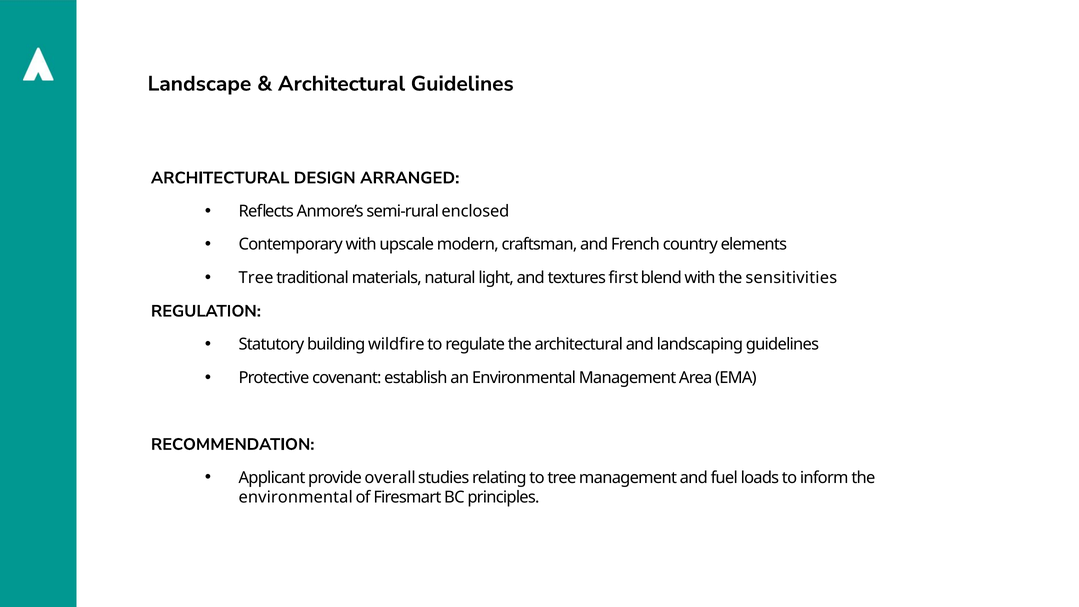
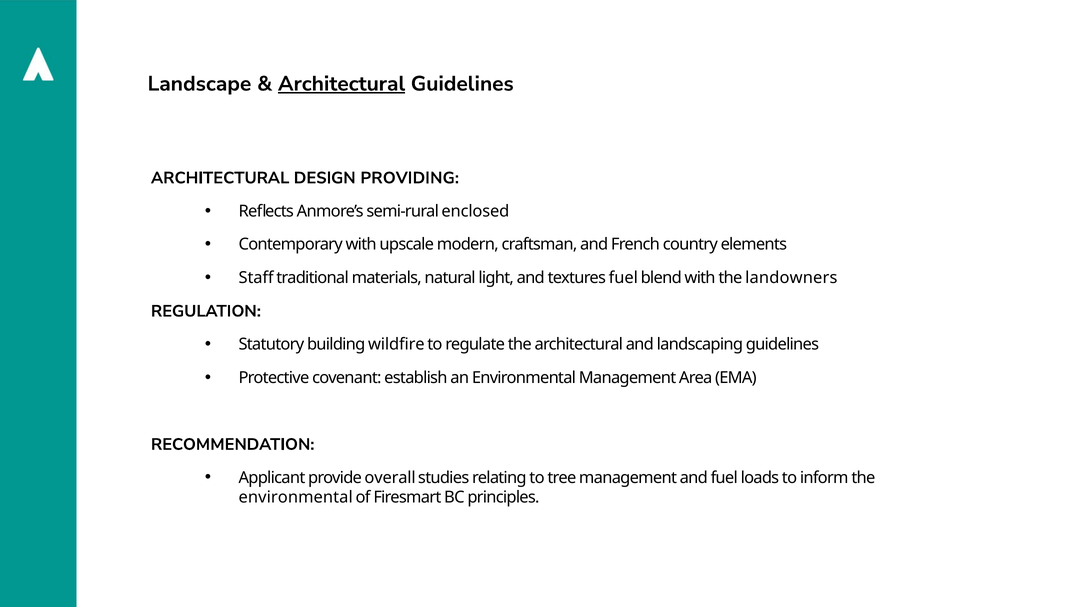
Architectural at (342, 84) underline: none -> present
ARRANGED: ARRANGED -> PROVIDING
Tree at (256, 278): Tree -> Staff
textures first: first -> fuel
sensitivities: sensitivities -> landowners
